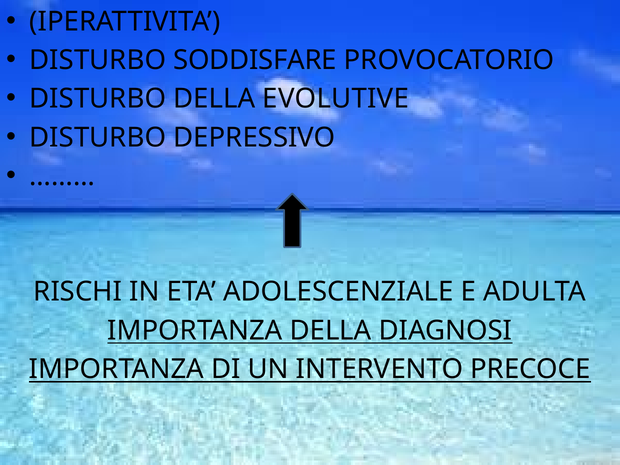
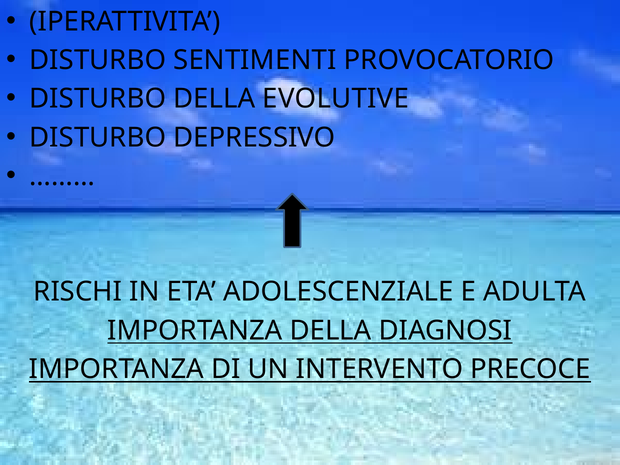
SODDISFARE: SODDISFARE -> SENTIMENTI
